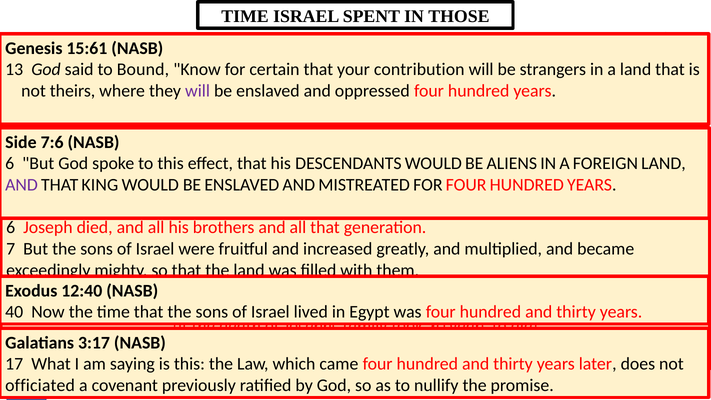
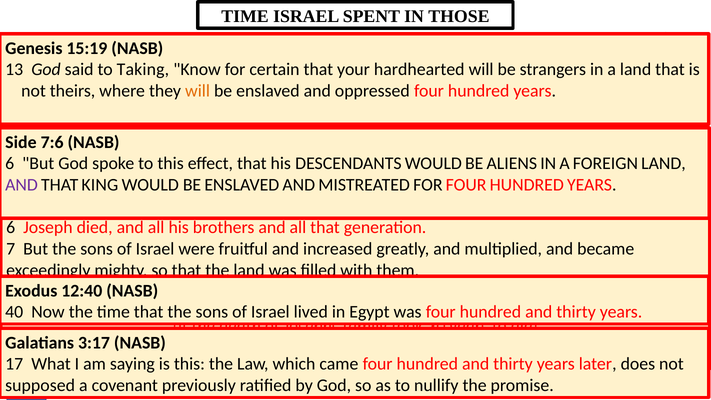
15:61: 15:61 -> 15:19
Bound: Bound -> Taking
contribution: contribution -> hardhearted
will at (198, 91) colour: purple -> orange
officiated: officiated -> supposed
